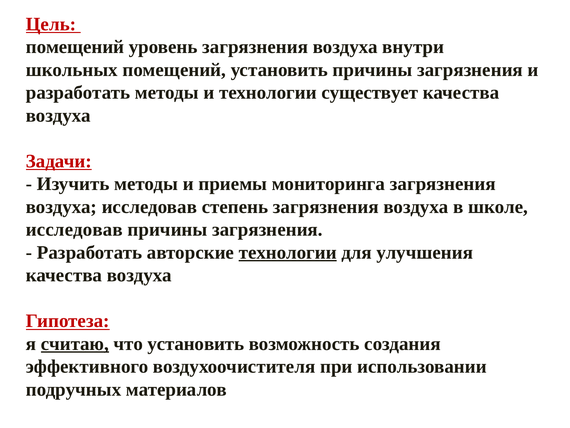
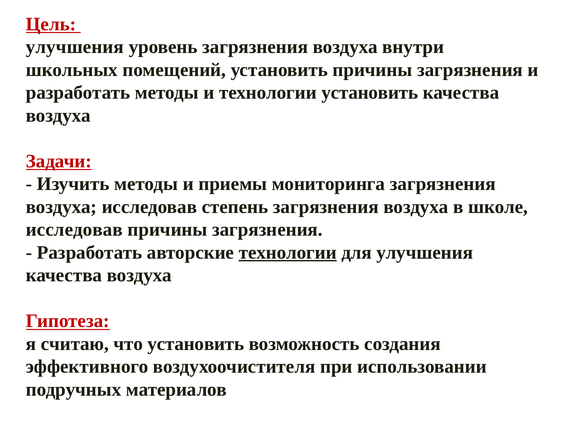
помещений at (75, 47): помещений -> улучшения
технологии существует: существует -> установить
считаю underline: present -> none
